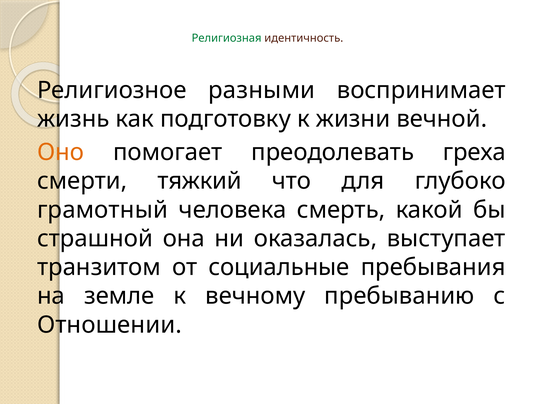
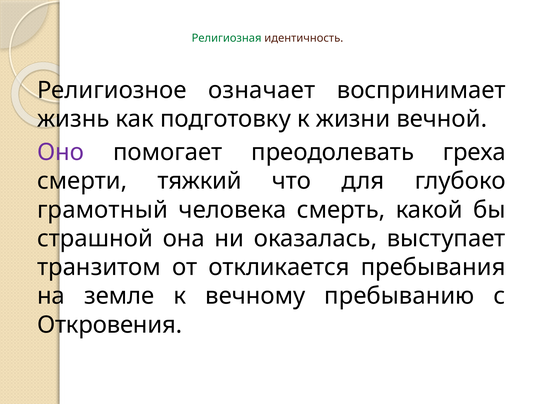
разными: разными -> означает
Оно colour: orange -> purple
социальные: социальные -> откликается
Отношении: Отношении -> Откровения
